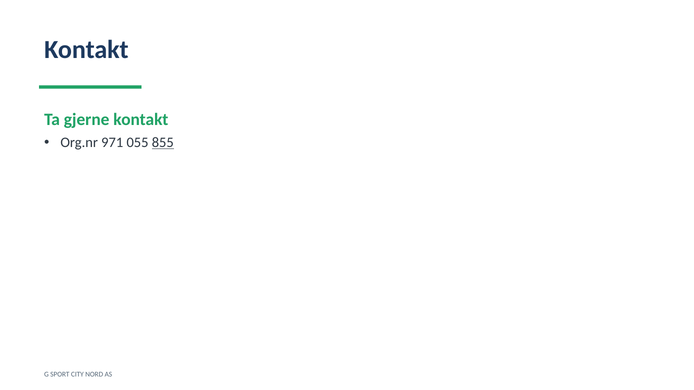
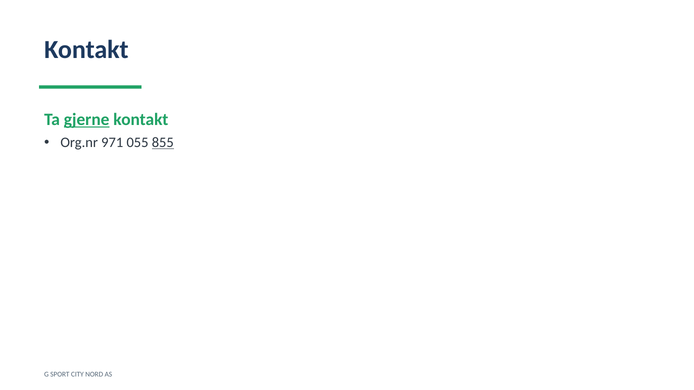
gjerne underline: none -> present
